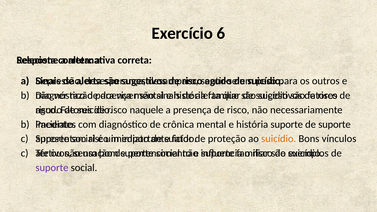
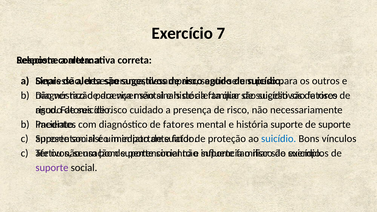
6: 6 -> 7
naquele: naquele -> cuidado
de crônica: crônica -> fatores
suicídio at (279, 139) colour: orange -> blue
